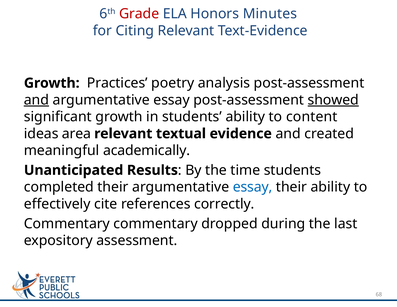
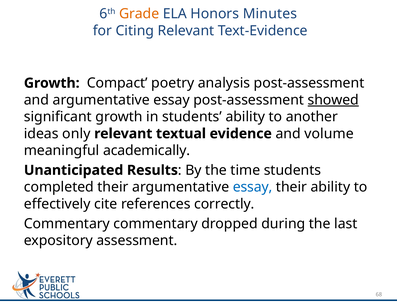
Grade colour: red -> orange
Practices: Practices -> Compact
and at (36, 100) underline: present -> none
content: content -> another
area: area -> only
created: created -> volume
